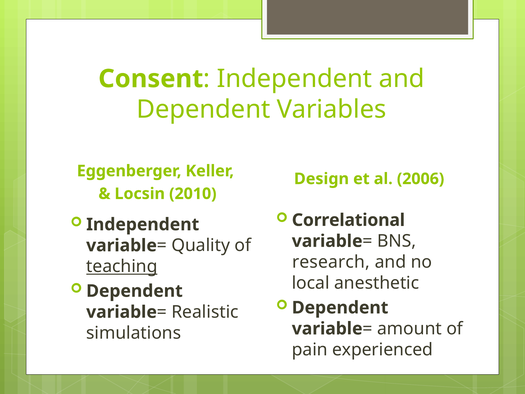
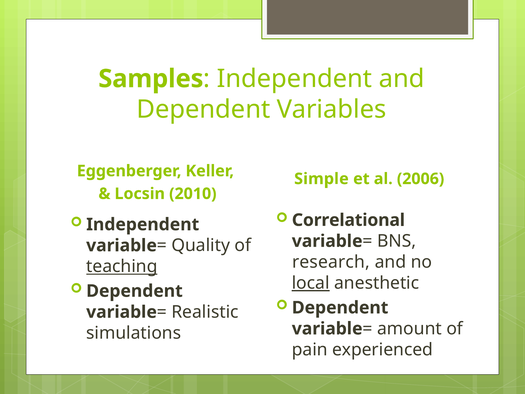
Consent: Consent -> Samples
Design: Design -> Simple
local underline: none -> present
